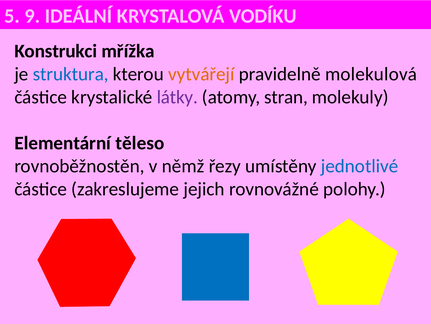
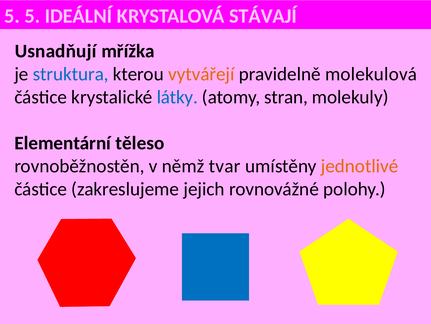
5 9: 9 -> 5
VODÍKU: VODÍKU -> STÁVAJÍ
Konstrukci: Konstrukci -> Usnadňují
látky colour: purple -> blue
řezy: řezy -> tvar
jednotlivé colour: blue -> orange
